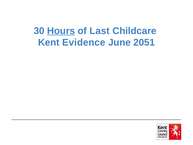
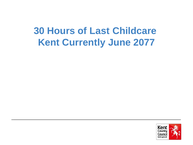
Hours underline: present -> none
Evidence: Evidence -> Currently
2051: 2051 -> 2077
